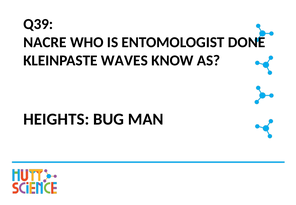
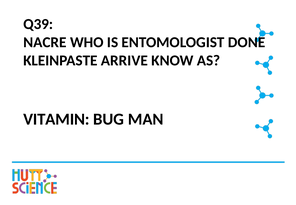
WAVES: WAVES -> ARRIVE
HEIGHTS: HEIGHTS -> VITAMIN
